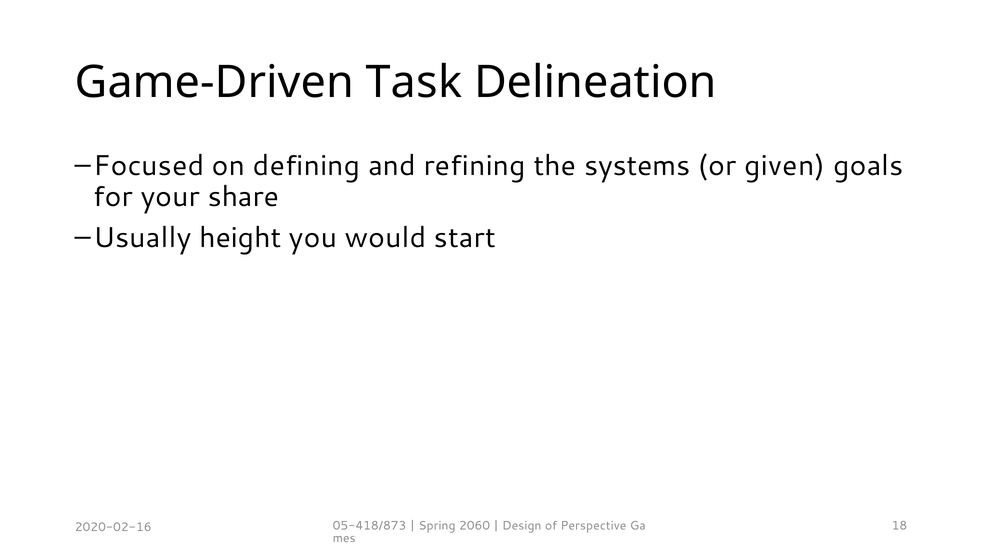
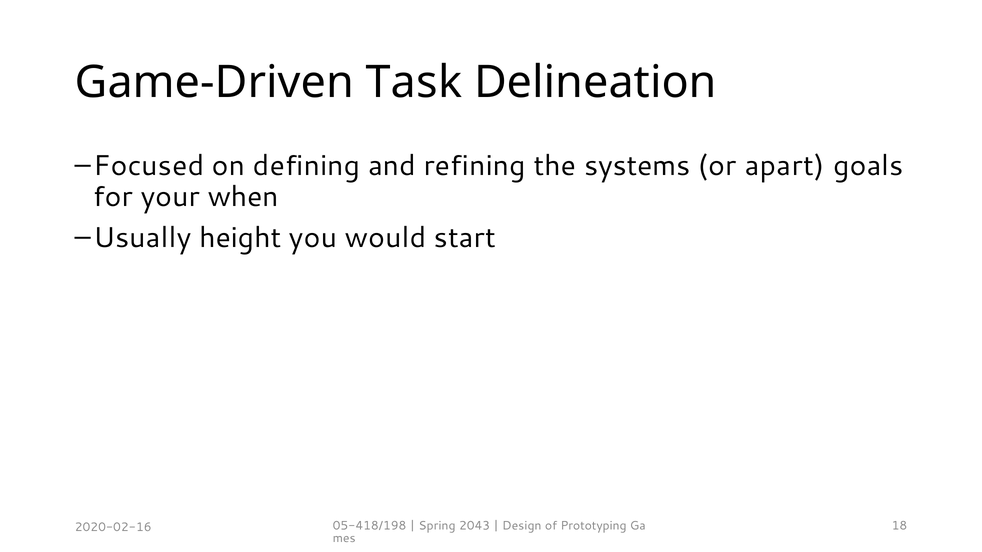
given: given -> apart
share: share -> when
05-418/873: 05-418/873 -> 05-418/198
2060: 2060 -> 2043
Perspective: Perspective -> Prototyping
